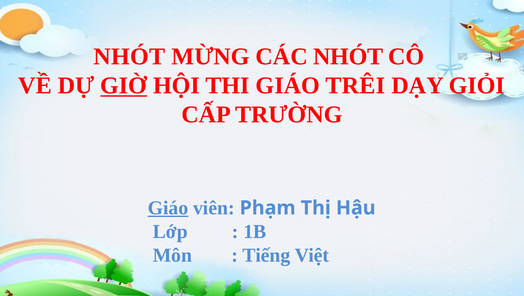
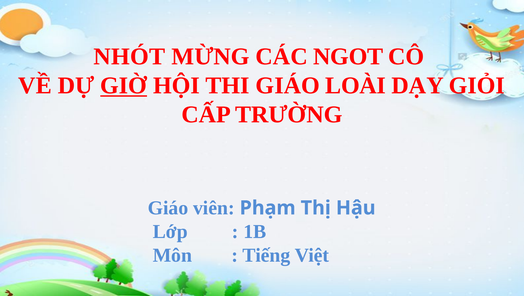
CÁC NHÓT: NHÓT -> NGOT
TRÊI: TRÊI -> LOÀI
Giáo at (168, 208) underline: present -> none
